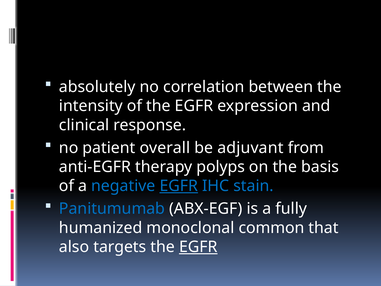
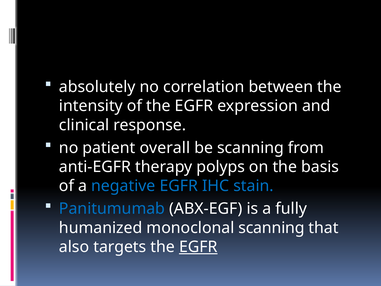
be adjuvant: adjuvant -> scanning
EGFR at (179, 186) underline: present -> none
monoclonal common: common -> scanning
